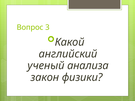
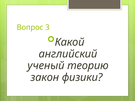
анализа: анализа -> теорию
